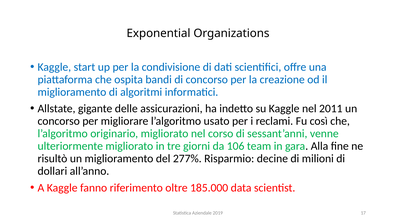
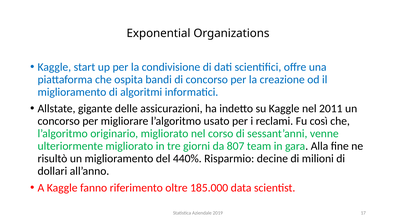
106: 106 -> 807
277%: 277% -> 440%
